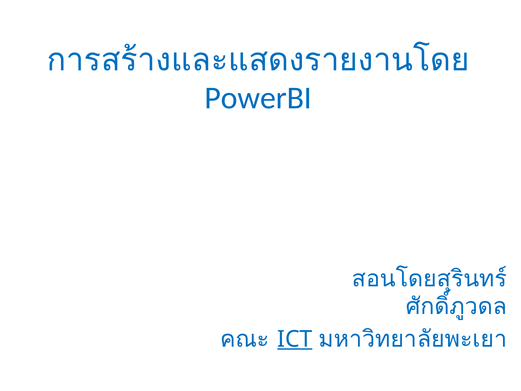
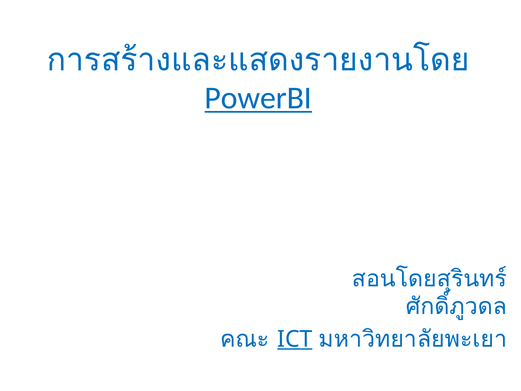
PowerBI underline: none -> present
